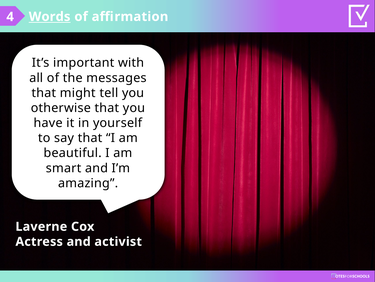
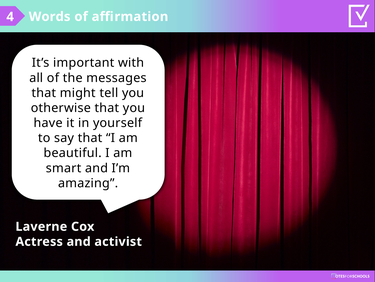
Words underline: present -> none
